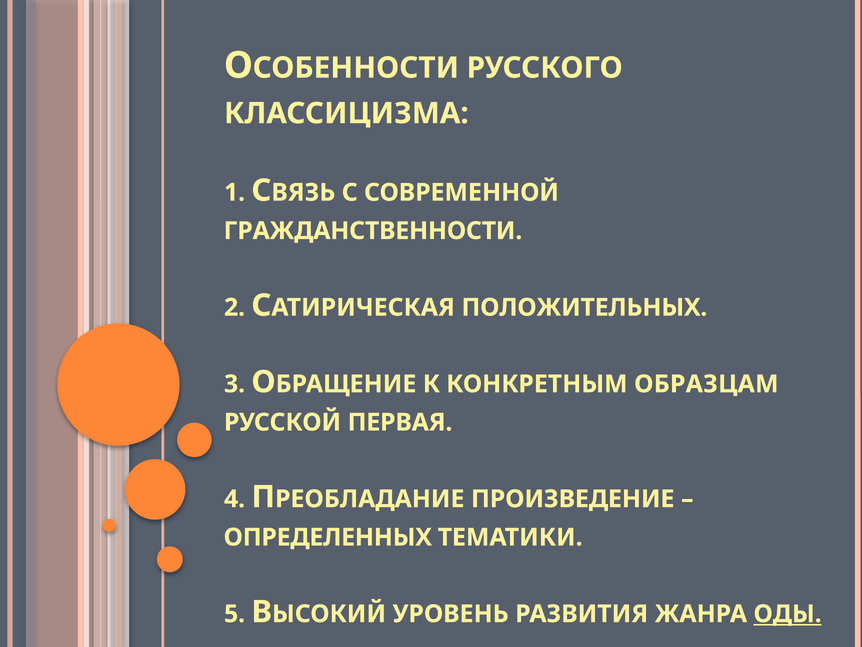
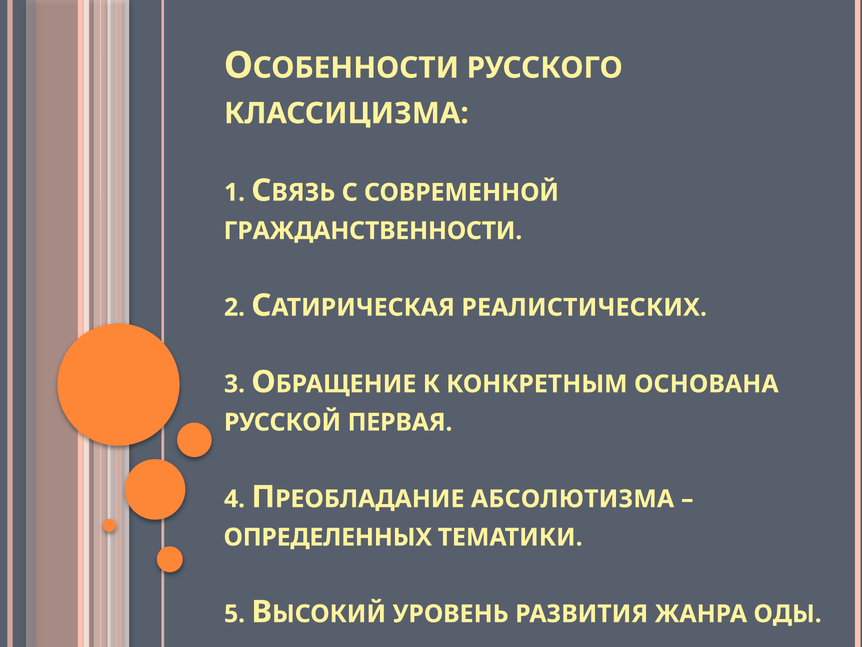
ПОЛОЖИТЕЛЬНЫХ: ПОЛОЖИТЕЛЬНЫХ -> РЕАЛИСТИЧЕСКИХ
ОБРАЗЦАМ: ОБРАЗЦАМ -> ОСНОВАНА
ПРОИЗВЕДЕНИЕ: ПРОИЗВЕДЕНИЕ -> АБСОЛЮТИЗМА
ОДЫ underline: present -> none
